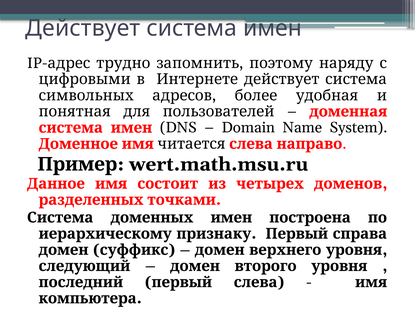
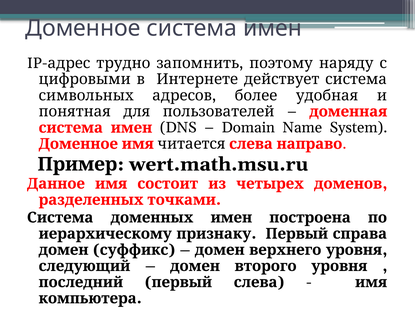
Действует at (83, 28): Действует -> Доменное
